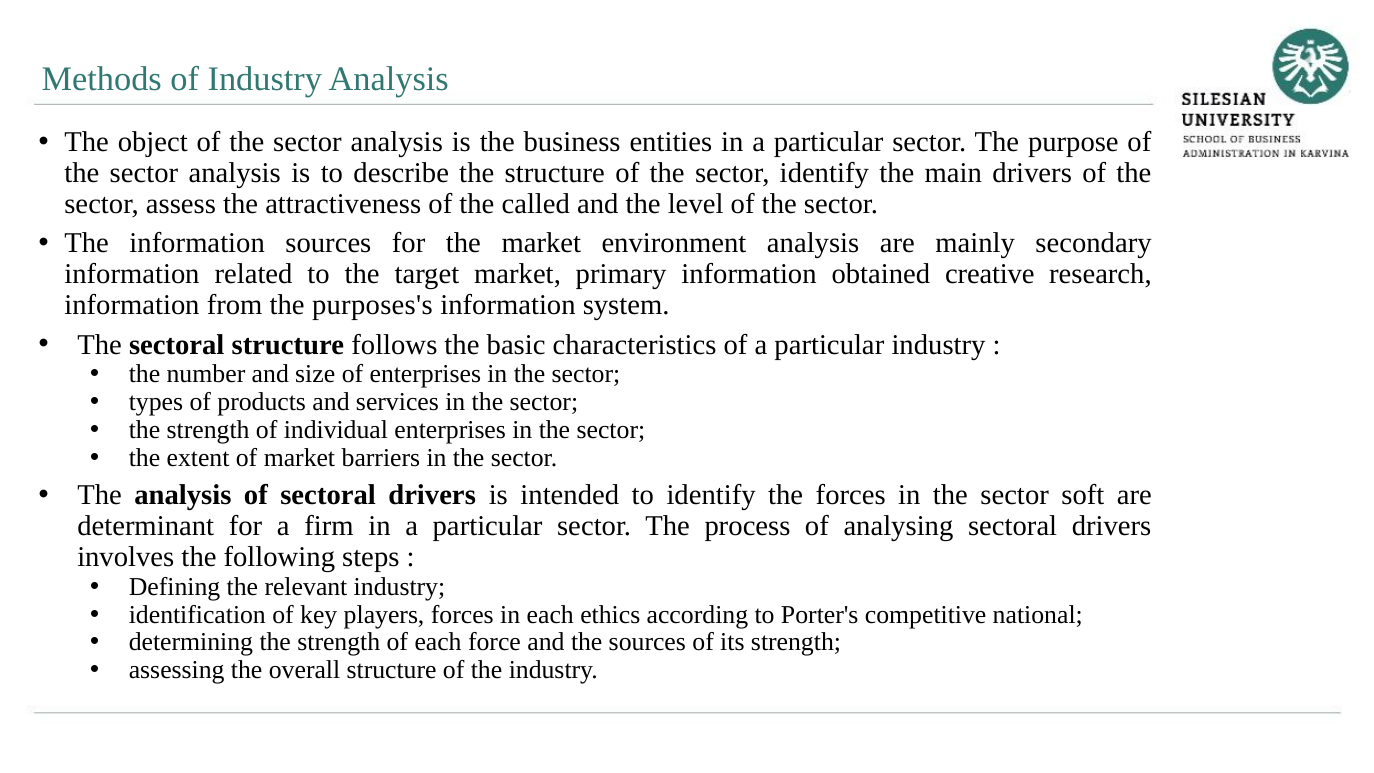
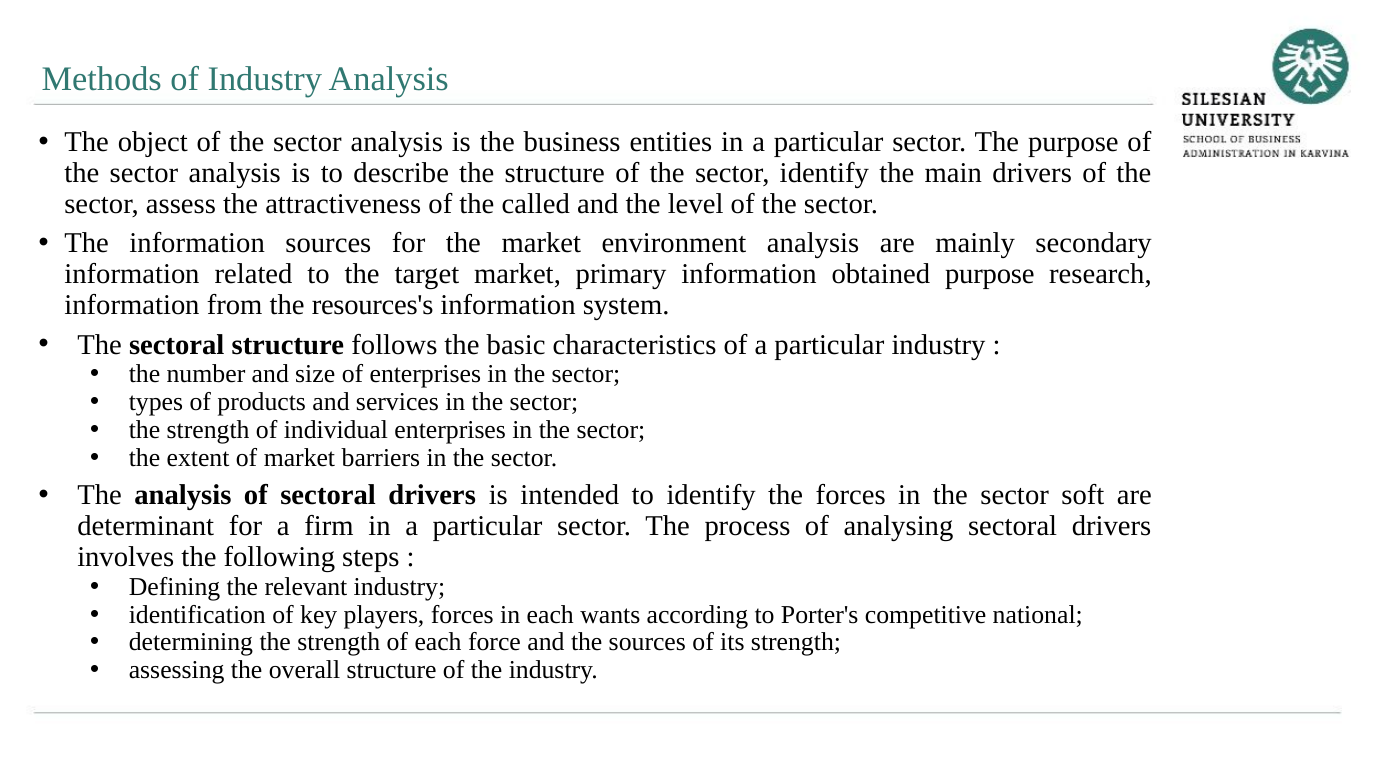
obtained creative: creative -> purpose
purposes's: purposes's -> resources's
ethics: ethics -> wants
